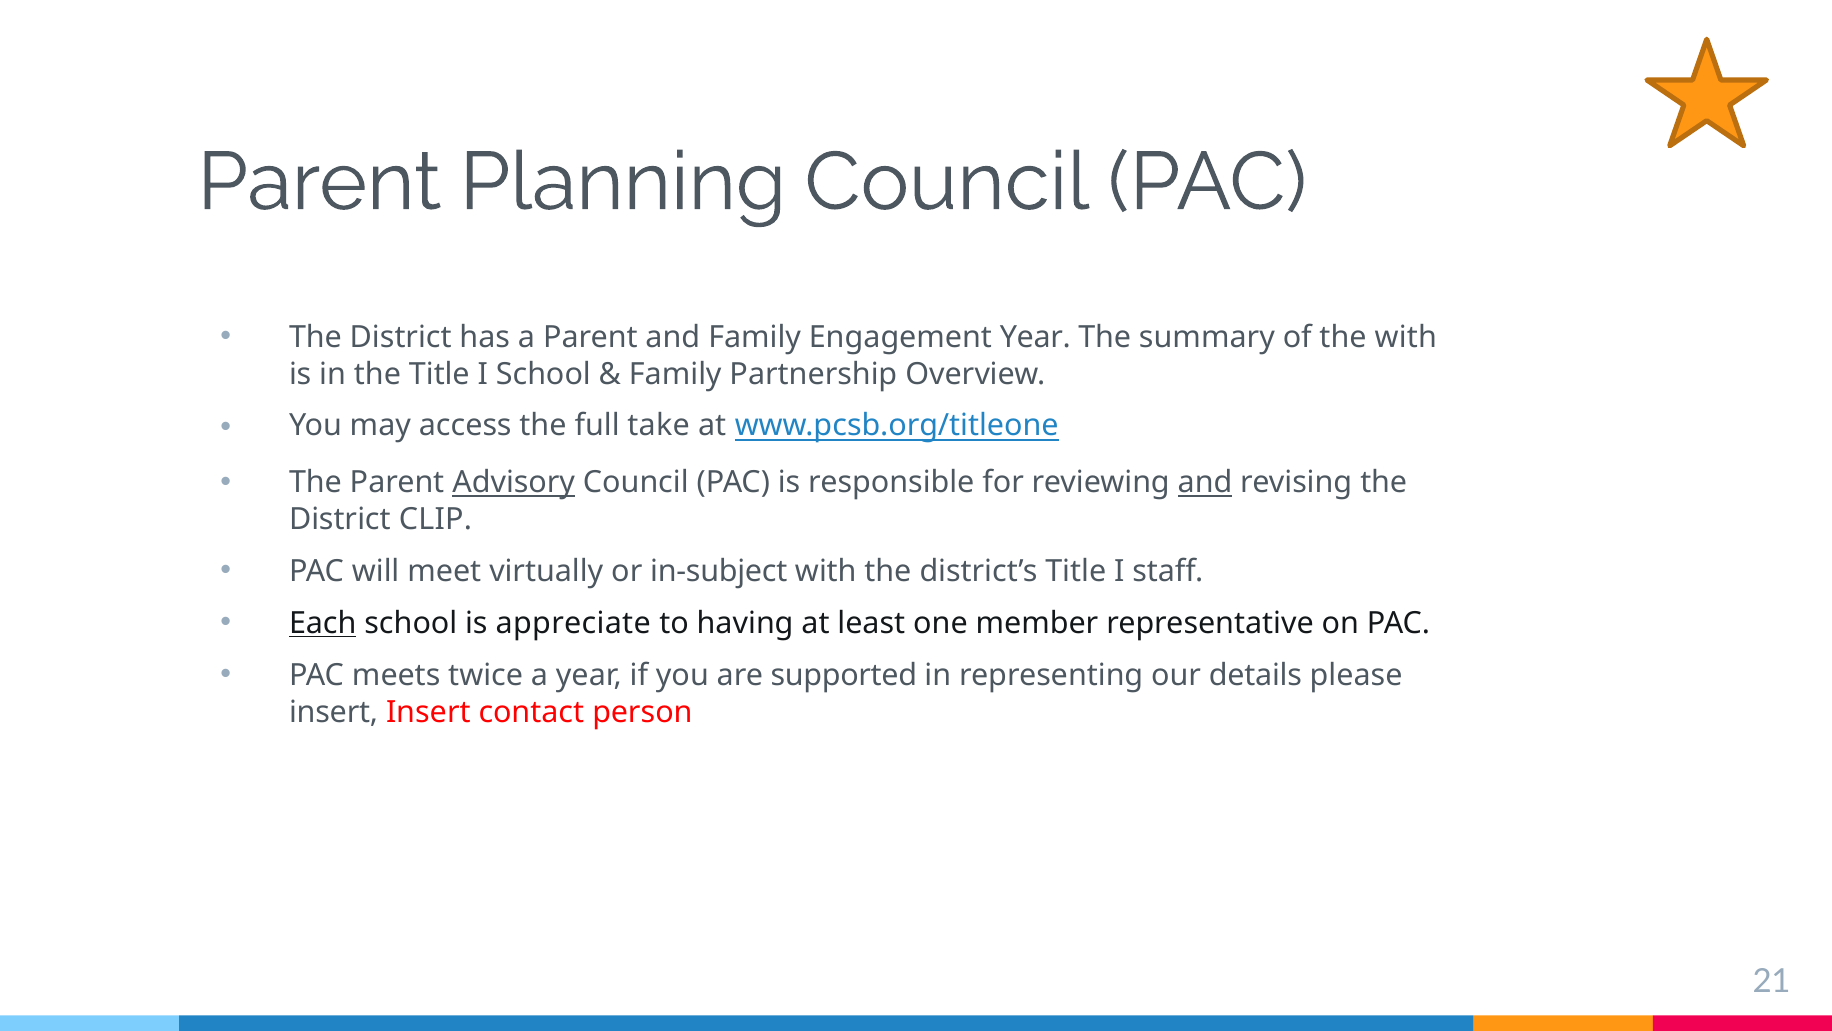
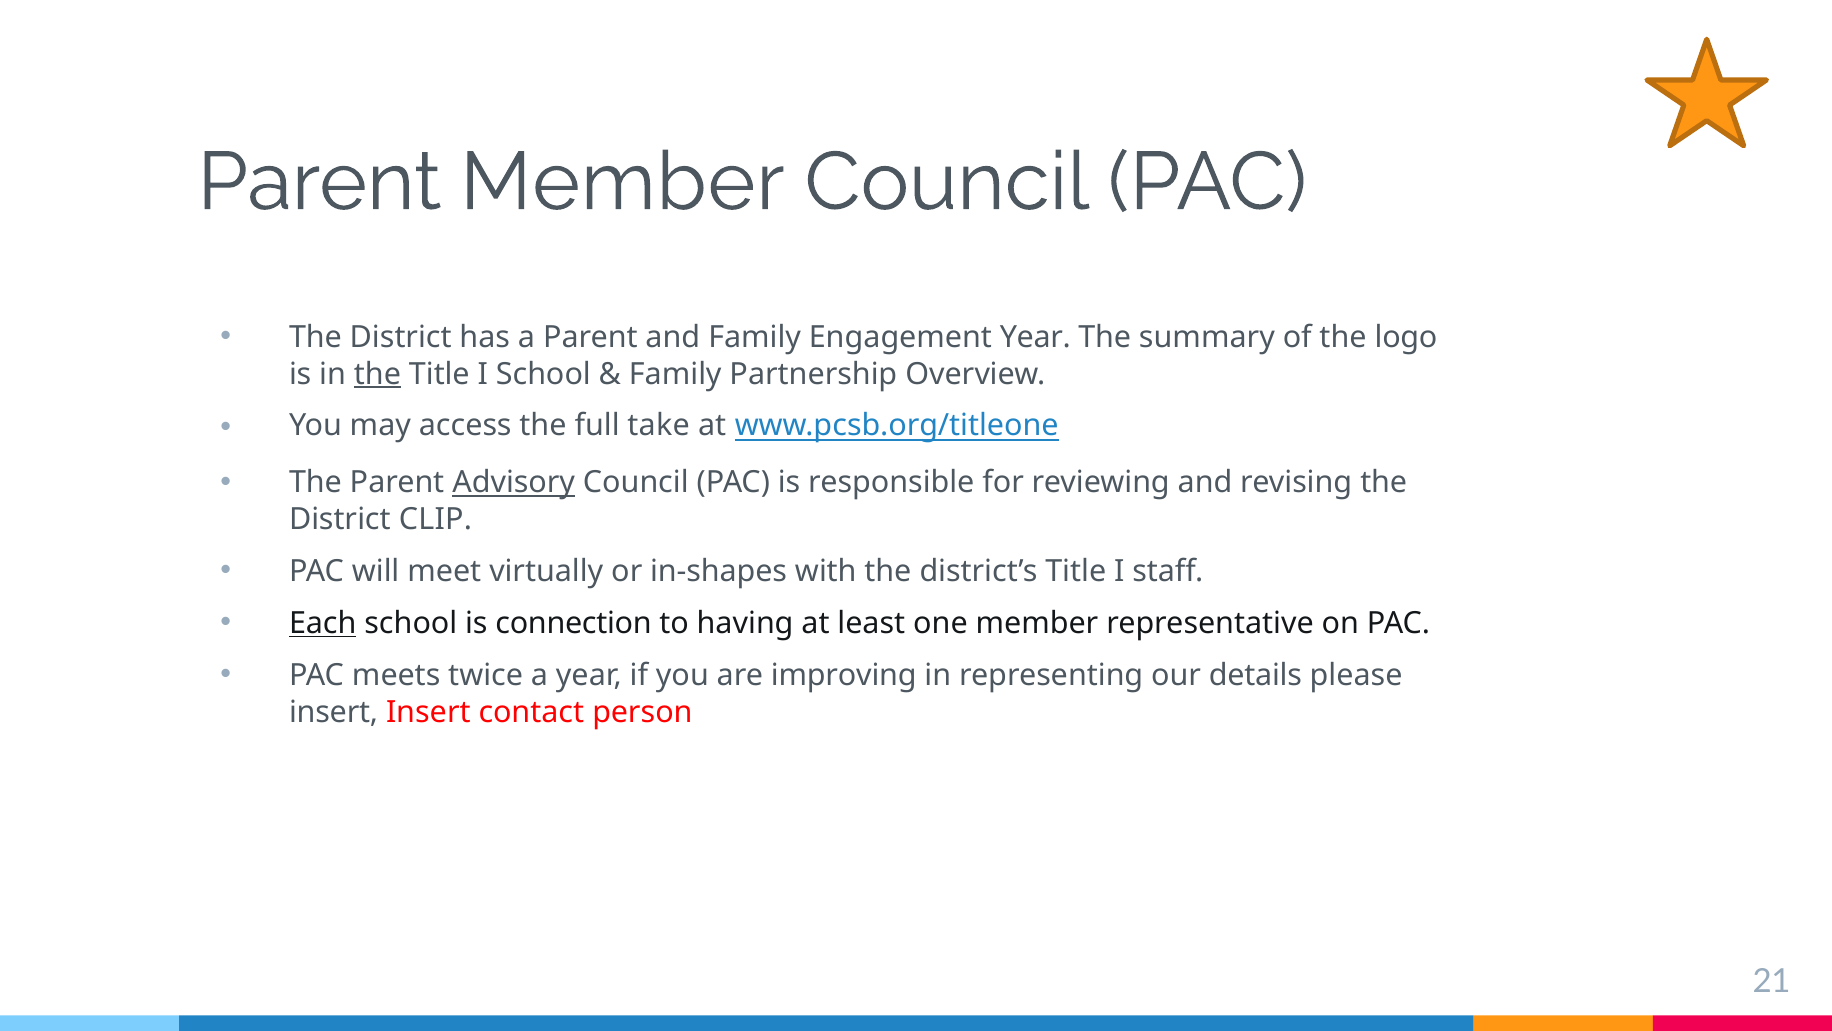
Parent Planning: Planning -> Member
the with: with -> logo
the at (377, 374) underline: none -> present
and at (1205, 483) underline: present -> none
in-subject: in-subject -> in-shapes
appreciate: appreciate -> connection
supported: supported -> improving
